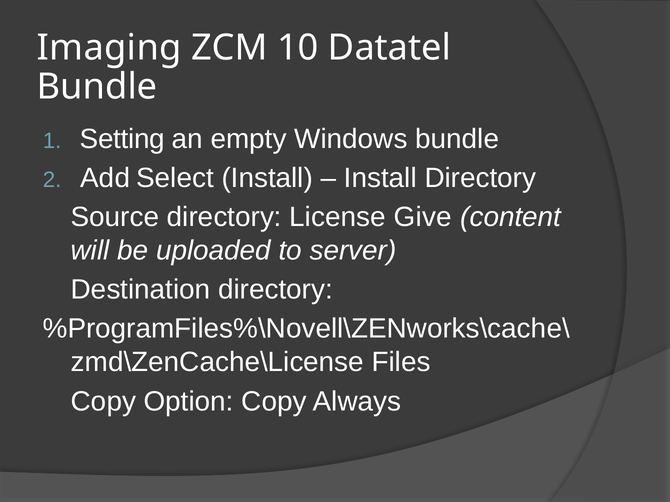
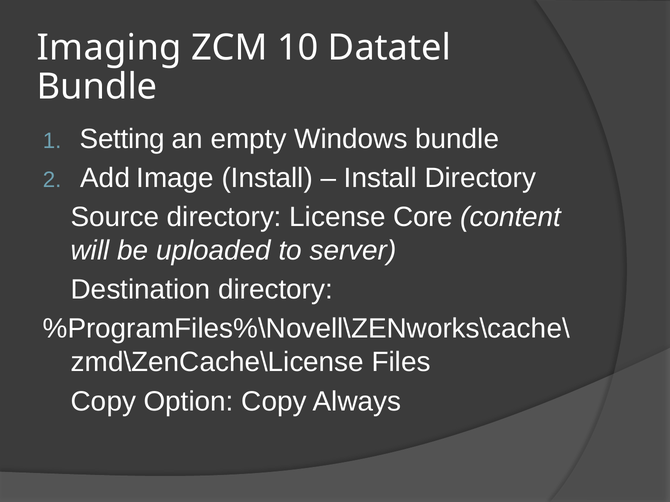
Select: Select -> Image
Give: Give -> Core
